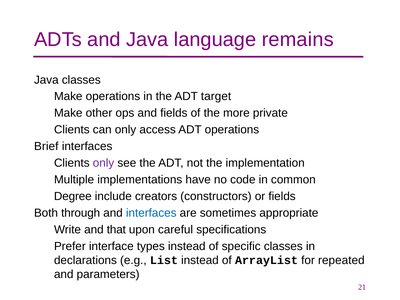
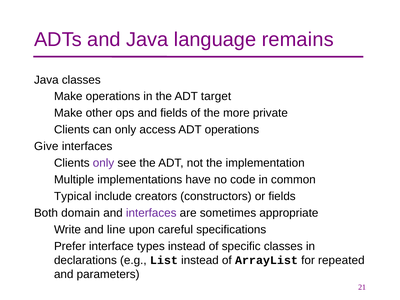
Brief: Brief -> Give
Degree: Degree -> Typical
through: through -> domain
interfaces at (151, 213) colour: blue -> purple
that: that -> line
